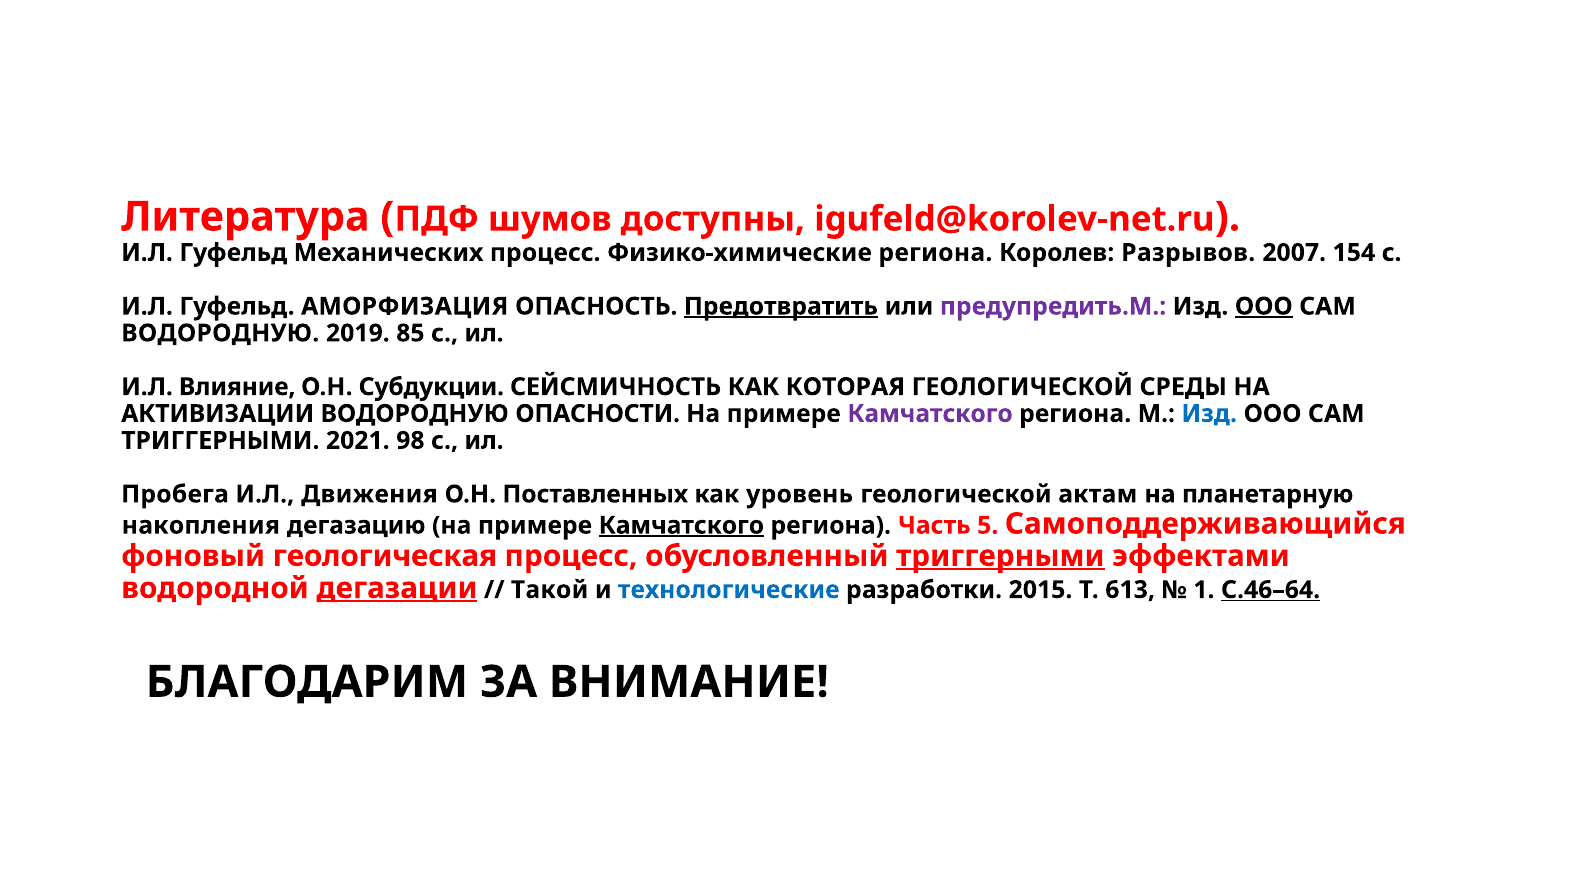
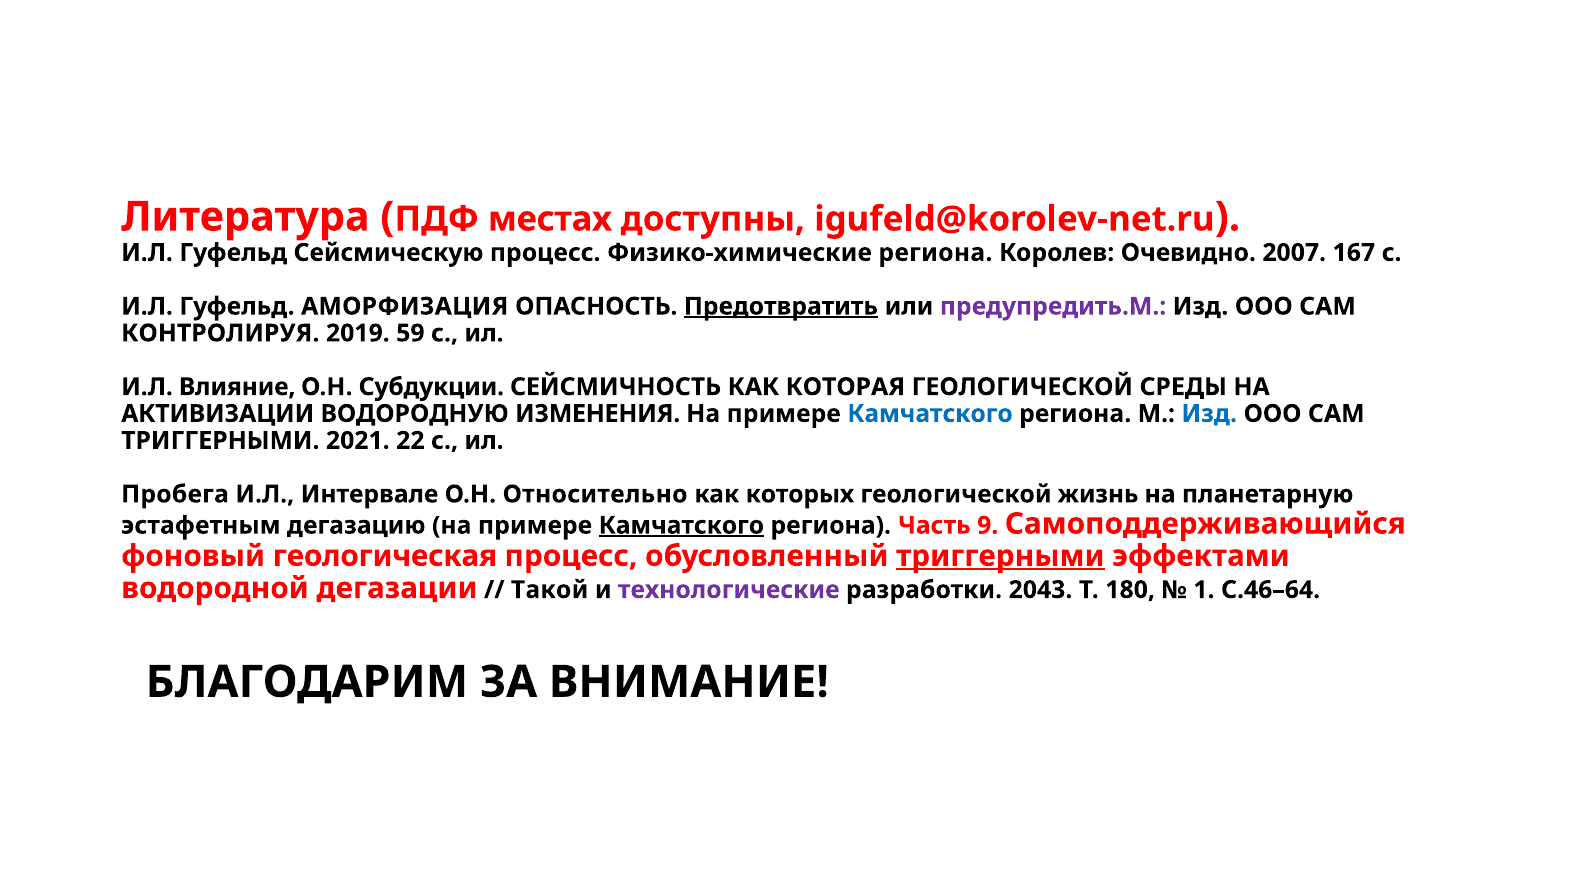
шумов: шумов -> местах
Механических: Механических -> Сейсмическую
Разрывов: Разрывов -> Очевидно
154: 154 -> 167
ООО at (1264, 306) underline: present -> none
ВОДОРОДНУЮ at (220, 333): ВОДОРОДНУЮ -> КОНТРОЛИРУЯ
85: 85 -> 59
ОПАСНОСТИ: ОПАСНОСТИ -> ИЗМЕНЕНИЯ
Камчатского at (930, 414) colour: purple -> blue
98: 98 -> 22
Движения: Движения -> Интервале
Поставленных: Поставленных -> Относительно
уровень: уровень -> которых
актам: актам -> жизнь
накопления: накопления -> эстафетным
5: 5 -> 9
дегазации underline: present -> none
технологические colour: blue -> purple
2015: 2015 -> 2043
613: 613 -> 180
С.46–64 underline: present -> none
